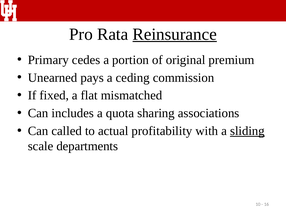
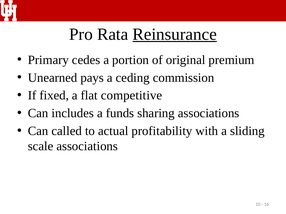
mismatched: mismatched -> competitive
quota: quota -> funds
sliding underline: present -> none
scale departments: departments -> associations
